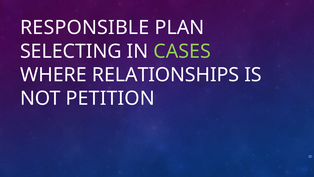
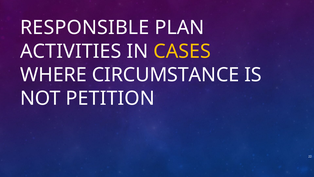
SELECTING: SELECTING -> ACTIVITIES
CASES colour: light green -> yellow
RELATIONSHIPS: RELATIONSHIPS -> CIRCUMSTANCE
